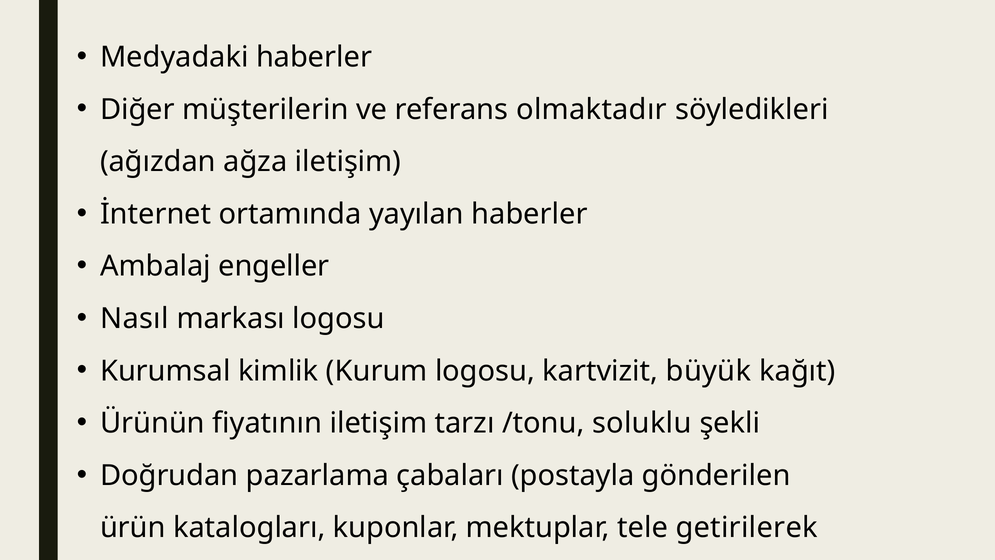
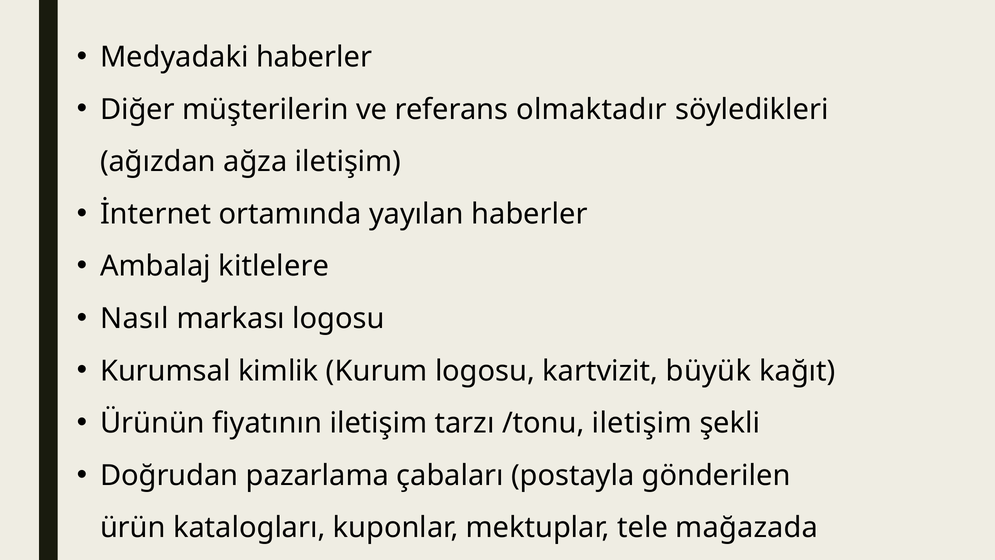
engeller: engeller -> kitlelere
/tonu soluklu: soluklu -> iletişim
getirilerek: getirilerek -> mağazada
